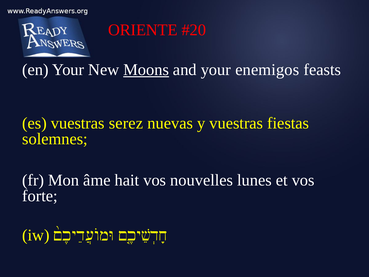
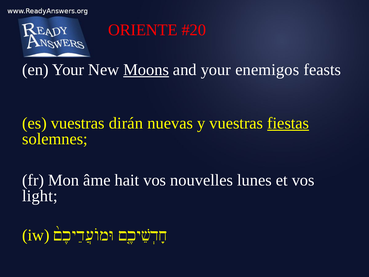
serez: serez -> dirán
fiestas underline: none -> present
forte: forte -> light
